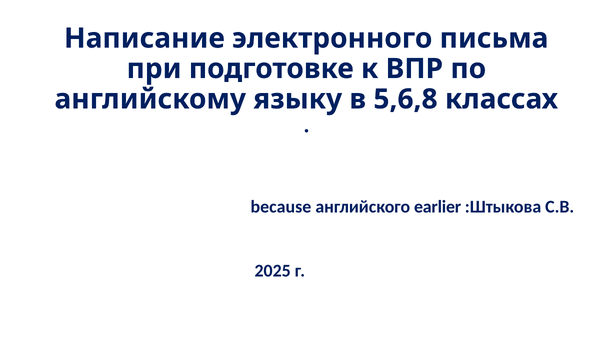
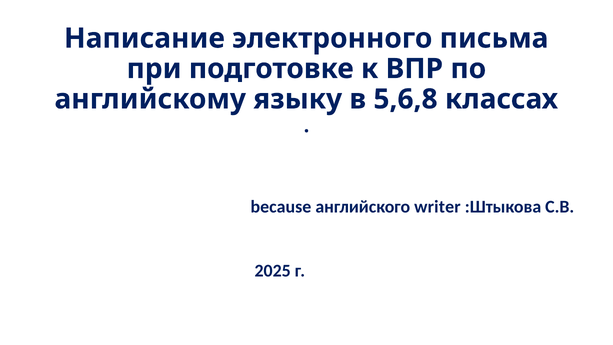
earlier: earlier -> writer
